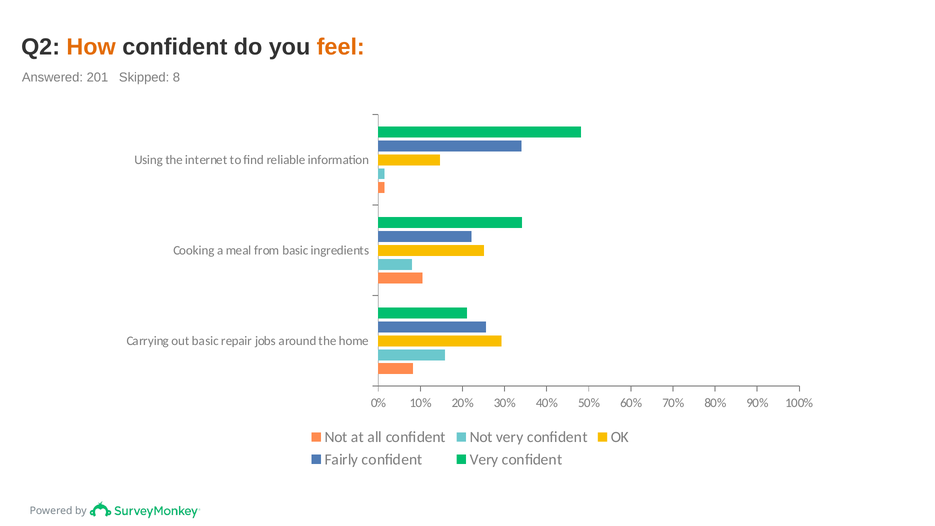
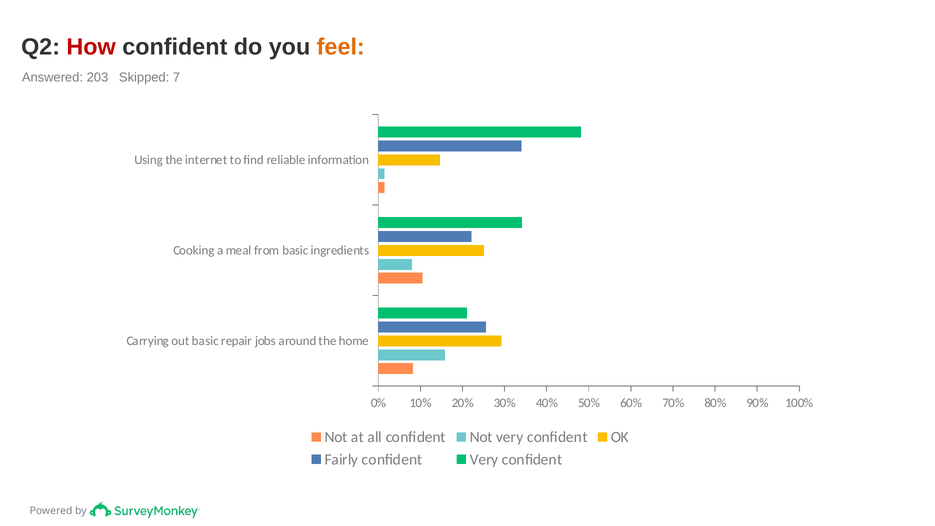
How colour: orange -> red
201: 201 -> 203
8: 8 -> 7
